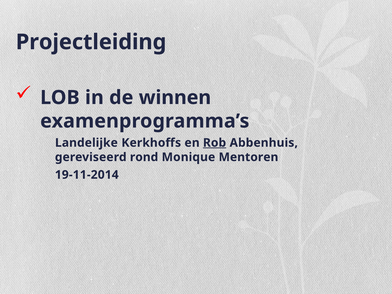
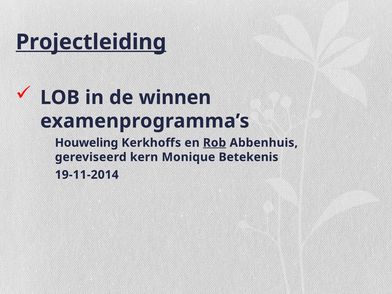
Projectleiding underline: none -> present
Landelijke: Landelijke -> Houweling
rond: rond -> kern
Mentoren: Mentoren -> Betekenis
